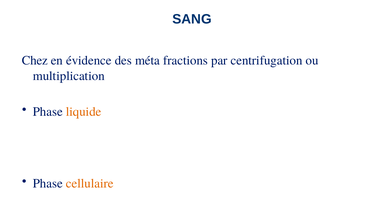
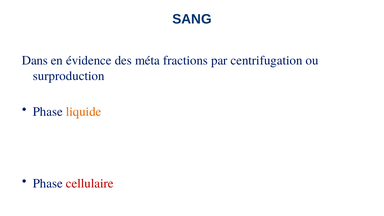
Chez: Chez -> Dans
multiplication: multiplication -> surproduction
cellulaire colour: orange -> red
